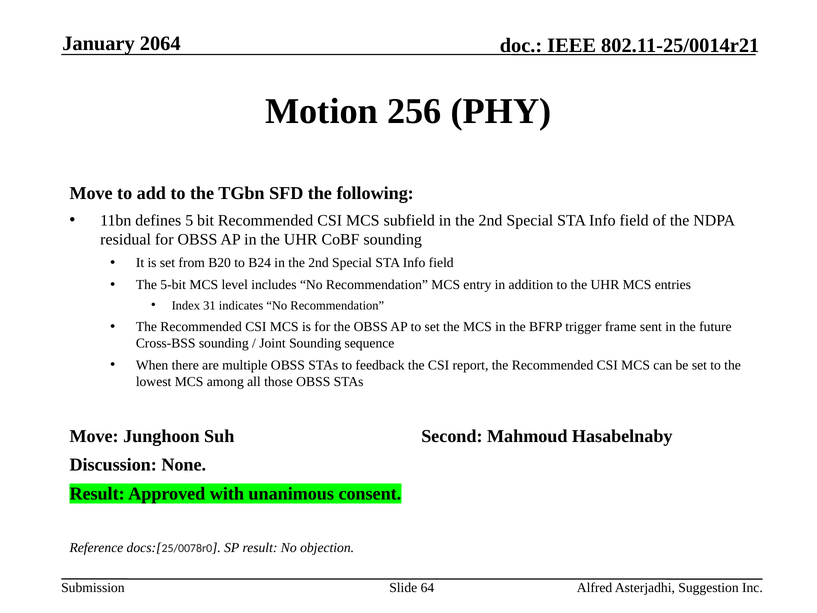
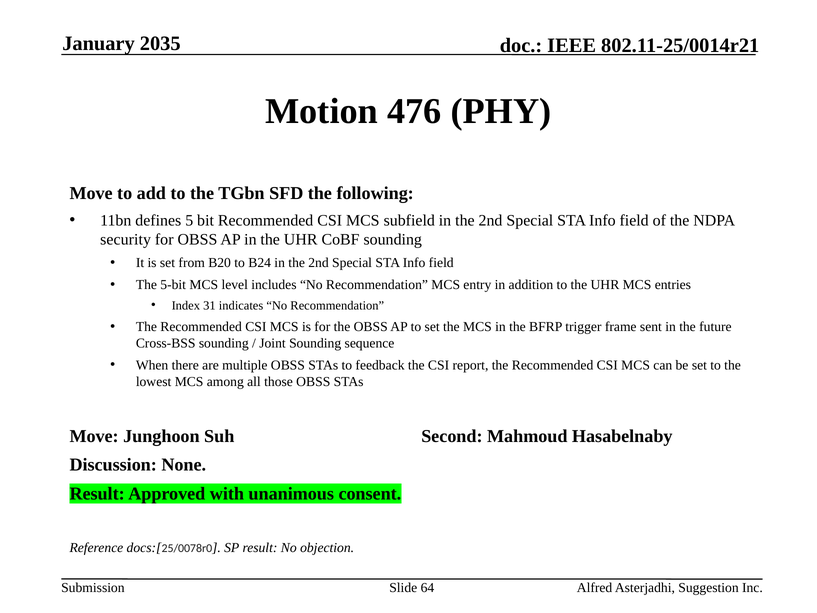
2064: 2064 -> 2035
256: 256 -> 476
residual: residual -> security
